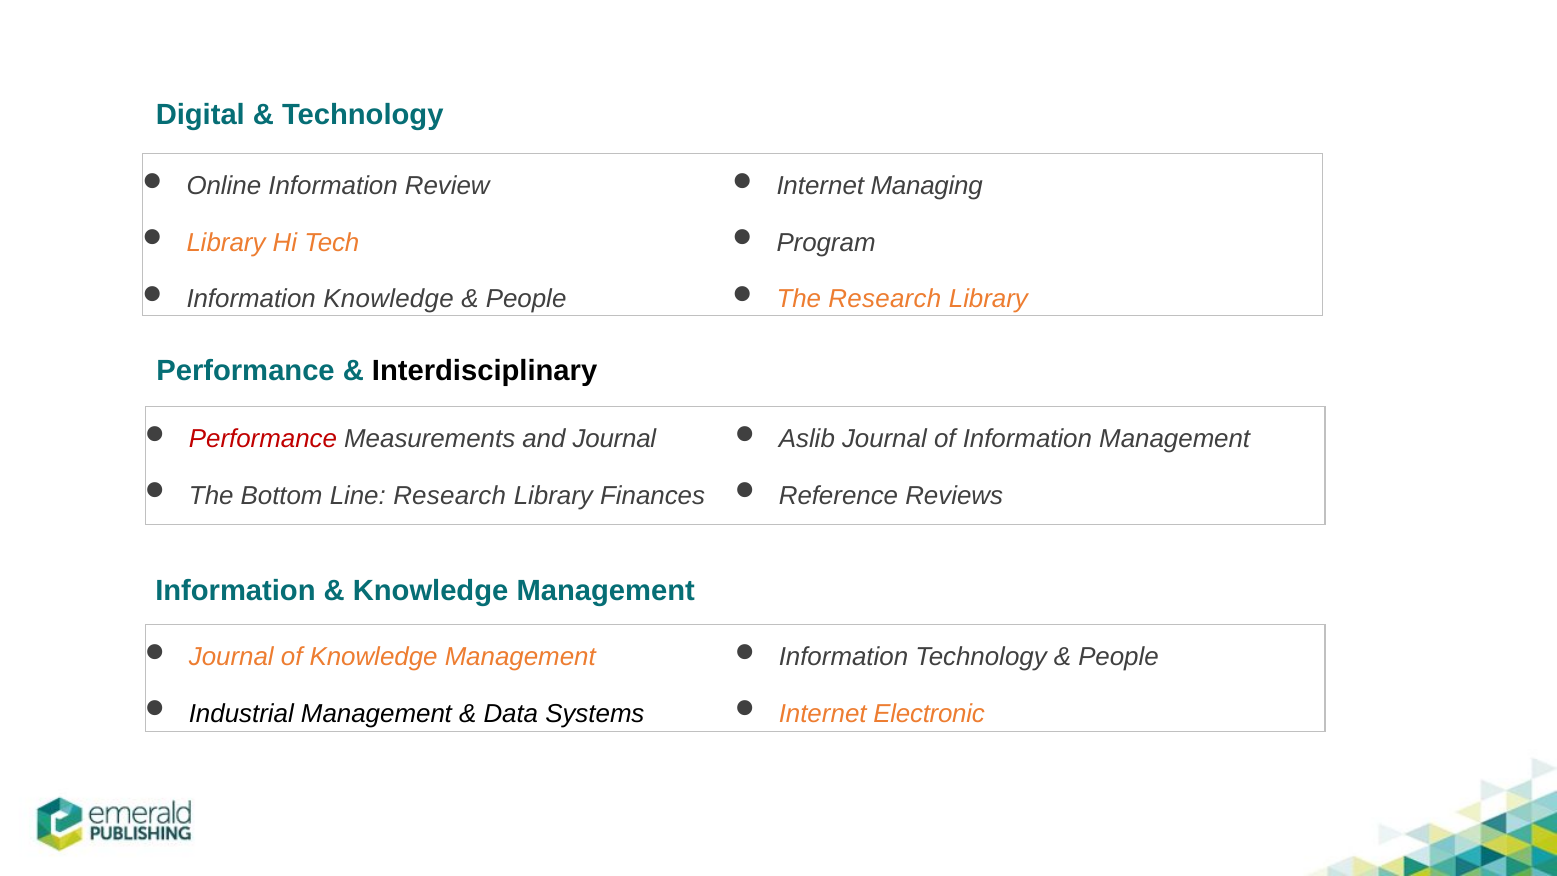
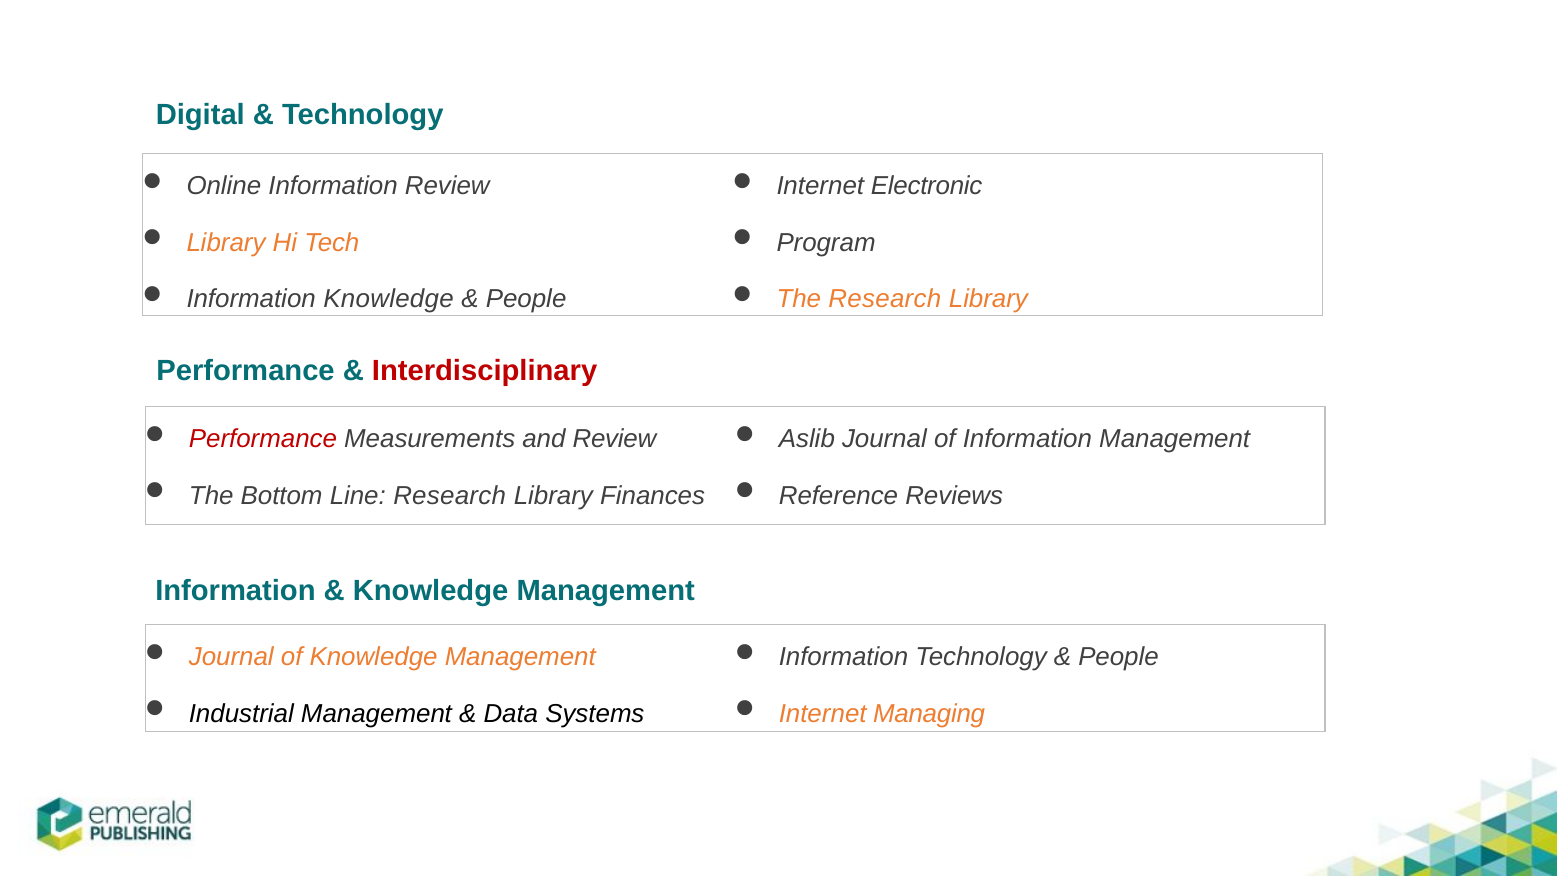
Managing: Managing -> Electronic
Interdisciplinary colour: black -> red
and Journal: Journal -> Review
Electronic: Electronic -> Managing
